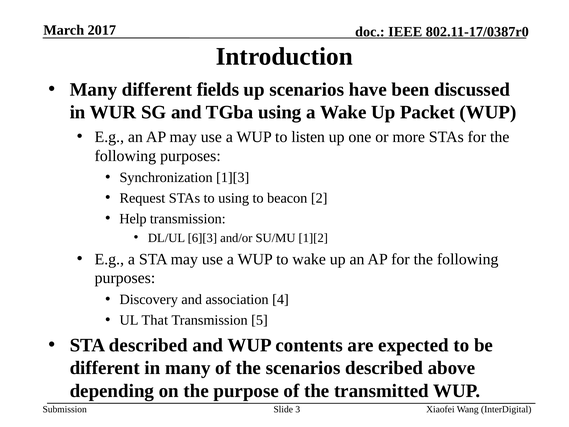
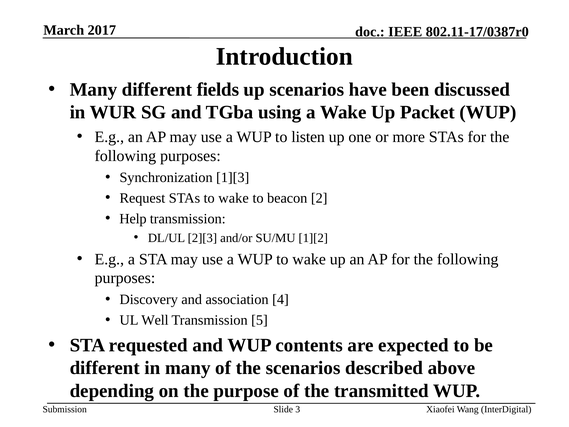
STAs to using: using -> wake
6][3: 6][3 -> 2][3
That: That -> Well
STA described: described -> requested
